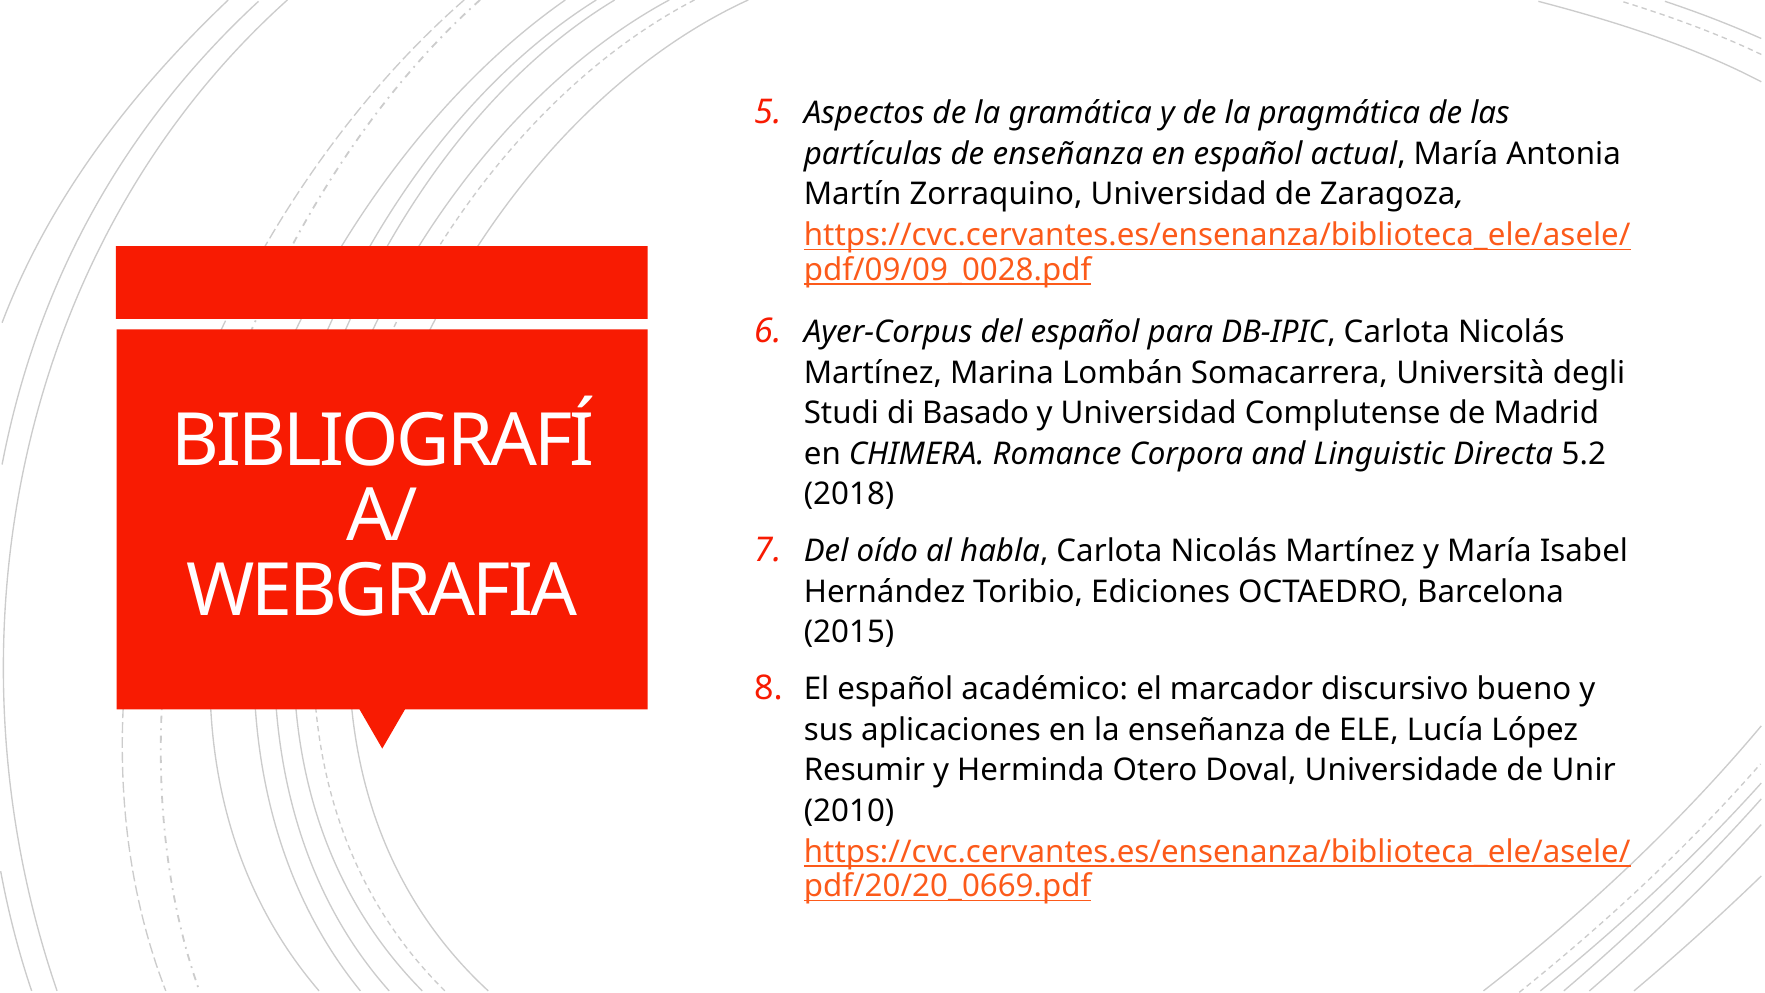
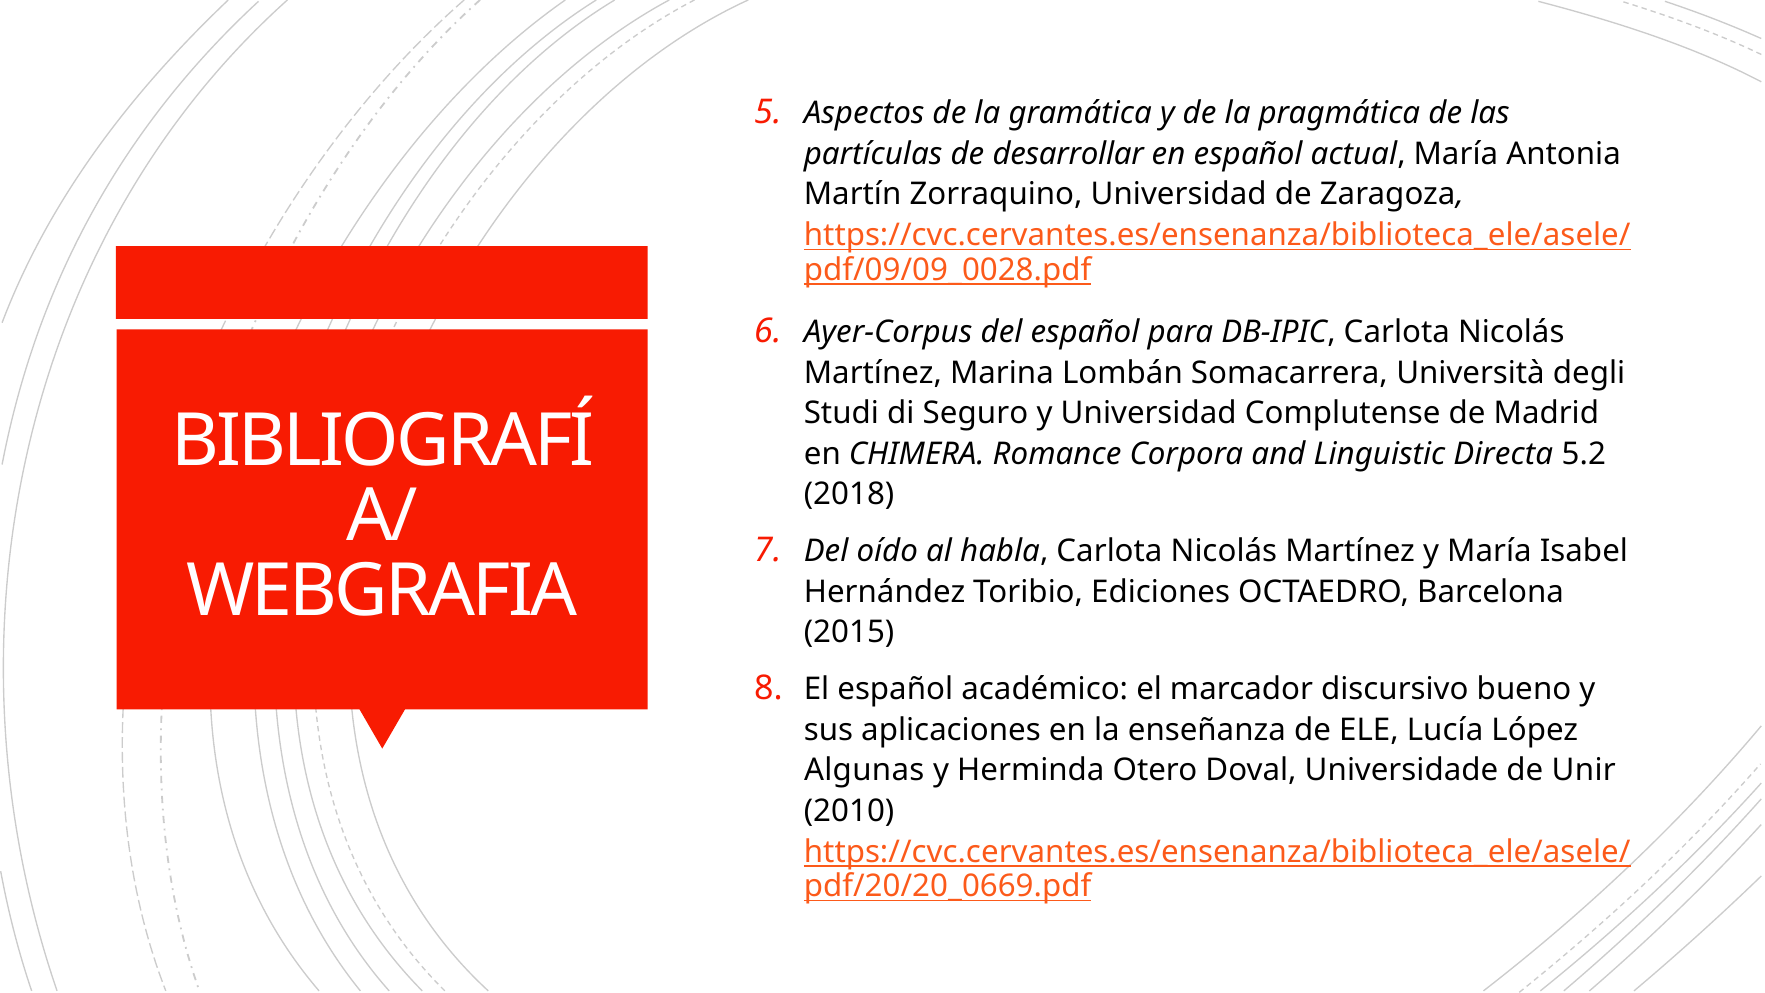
de enseñanza: enseñanza -> desarrollar
Basado: Basado -> Seguro
Resumir: Resumir -> Algunas
